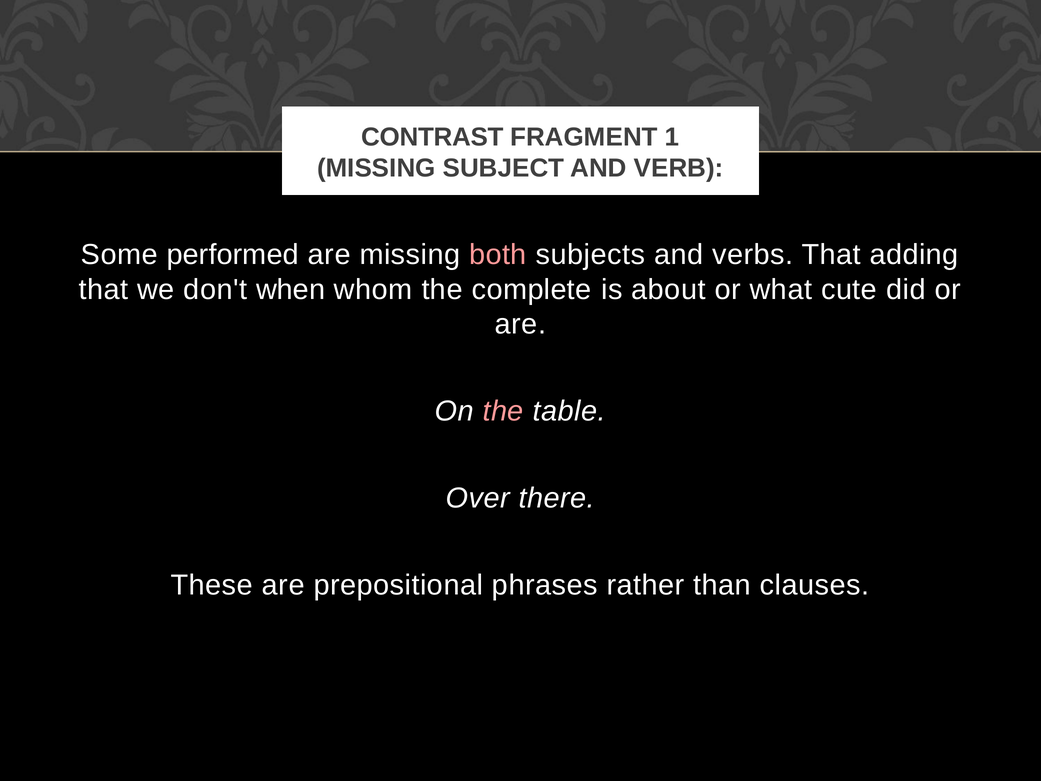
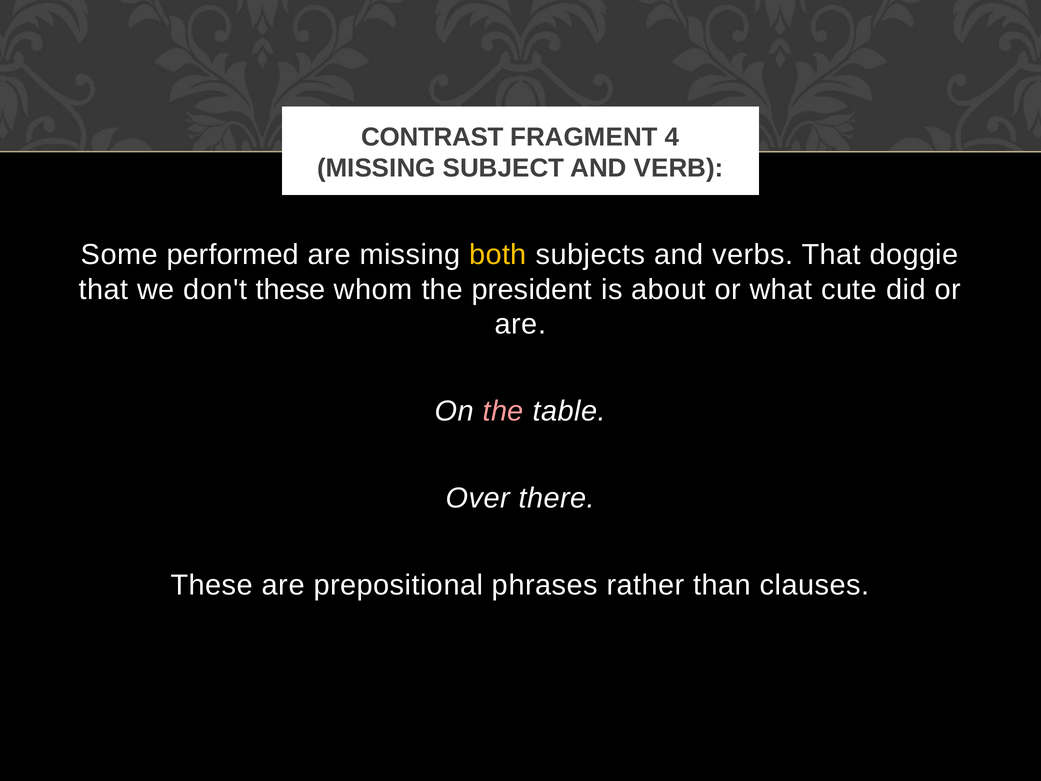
1: 1 -> 4
both colour: pink -> yellow
adding: adding -> doggie
don't when: when -> these
complete: complete -> president
